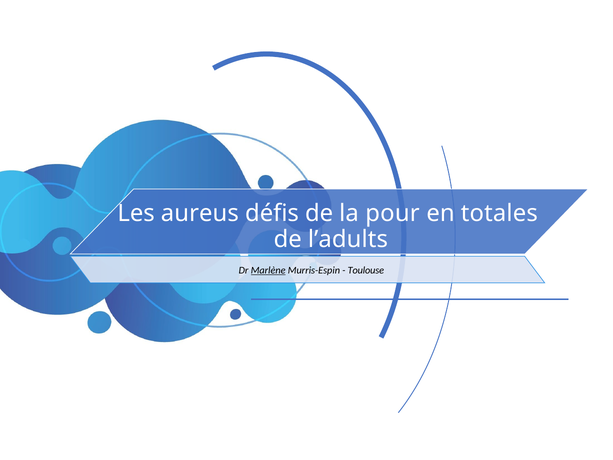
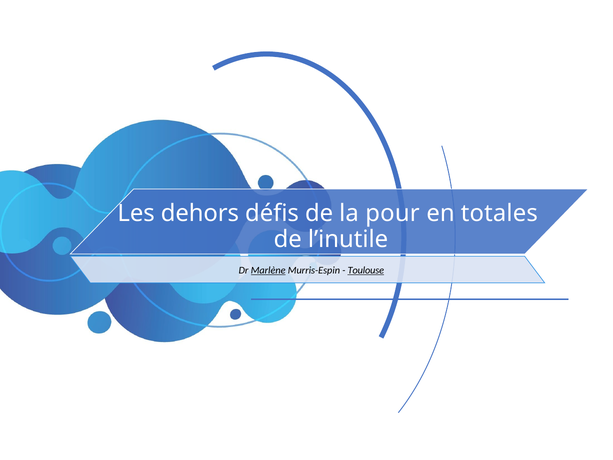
aureus: aureus -> dehors
l’adults: l’adults -> l’inutile
Toulouse underline: none -> present
